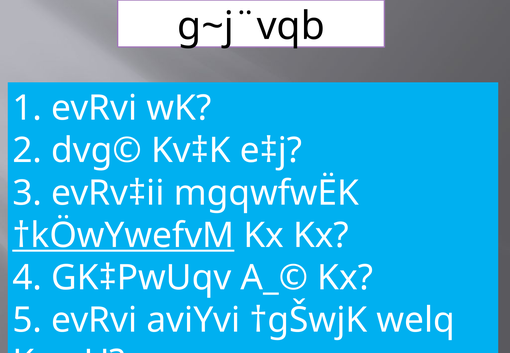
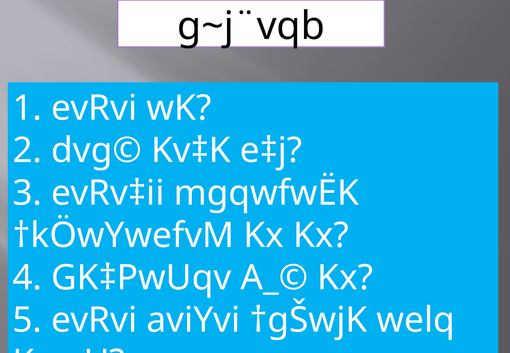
†kÖwYwefvM underline: present -> none
